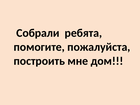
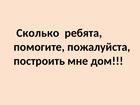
Собрали: Собрали -> Сколько
